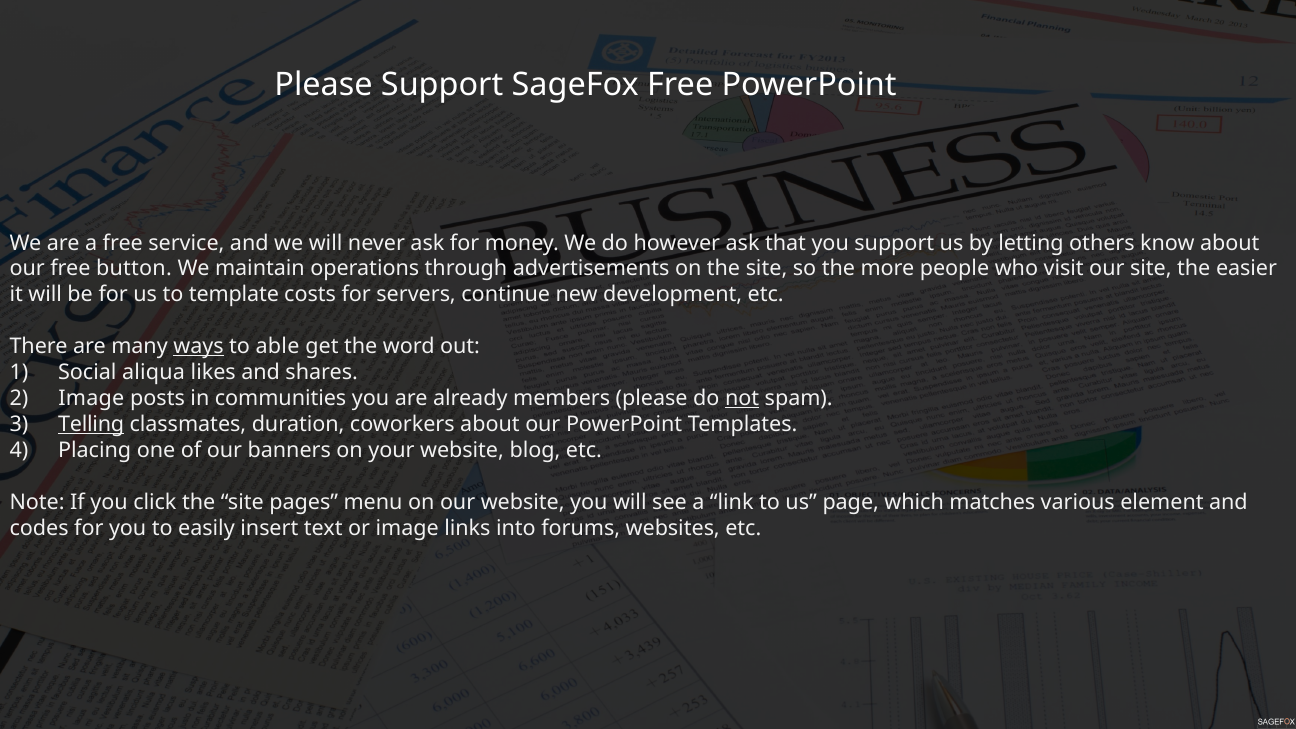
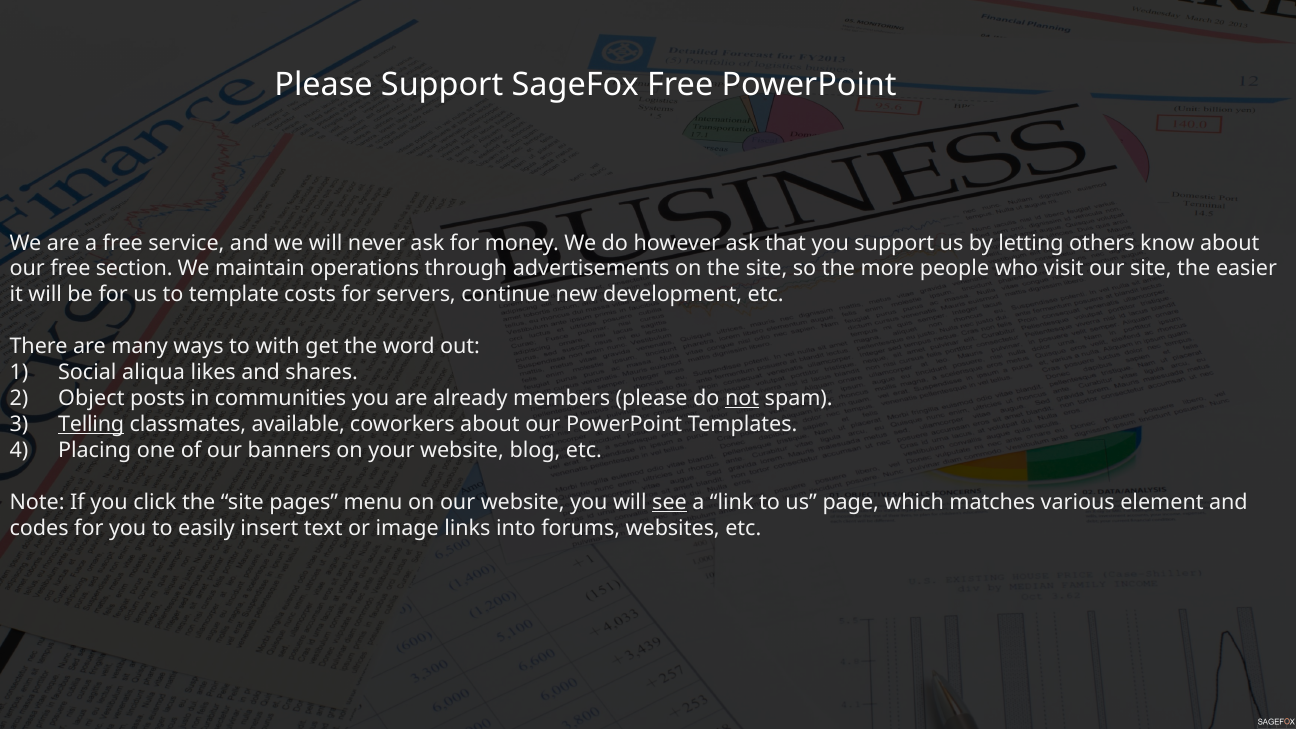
button: button -> section
ways underline: present -> none
able: able -> with
Image at (91, 398): Image -> Object
duration: duration -> available
see underline: none -> present
